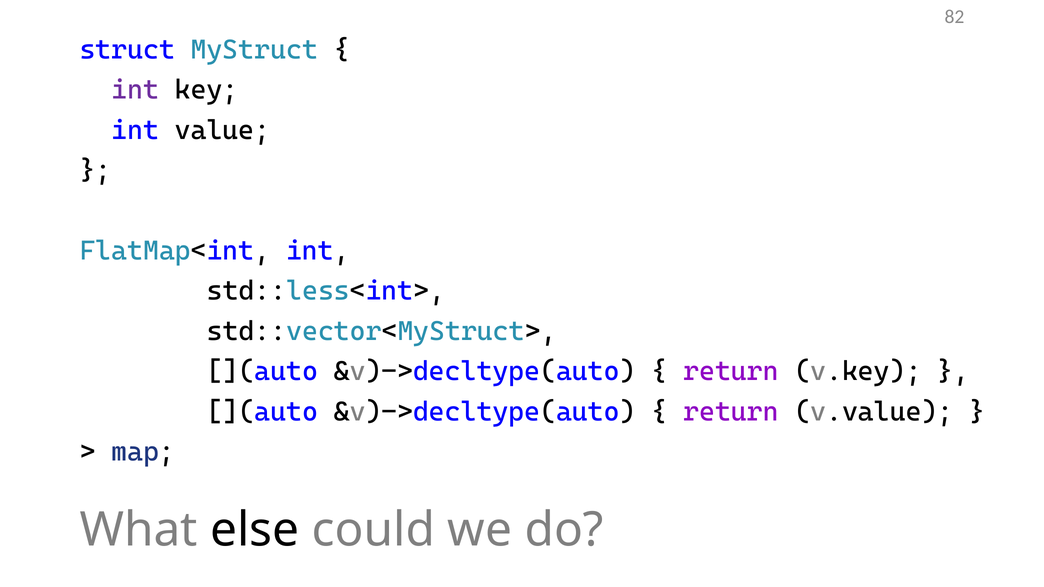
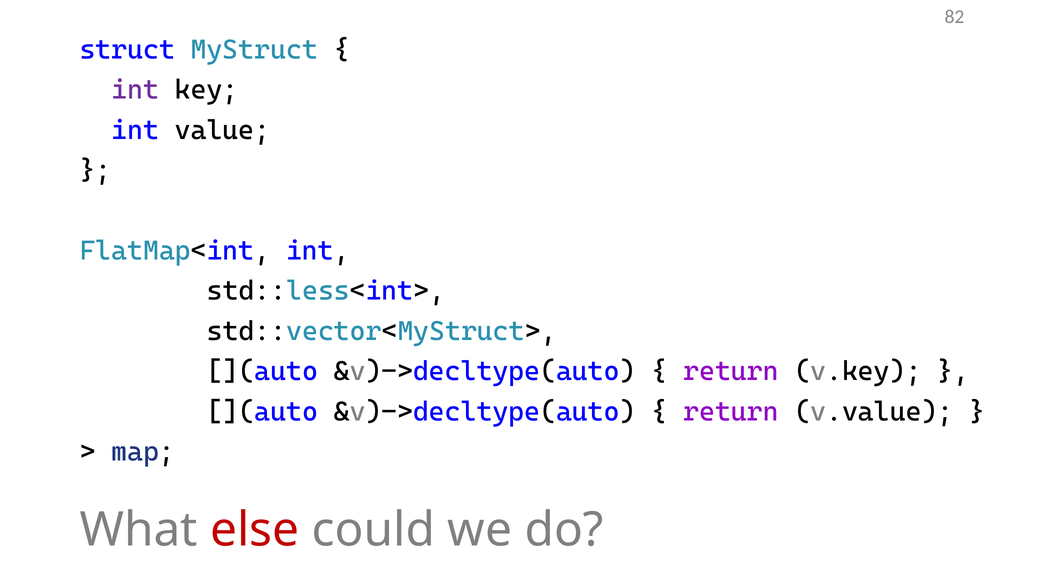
else colour: black -> red
